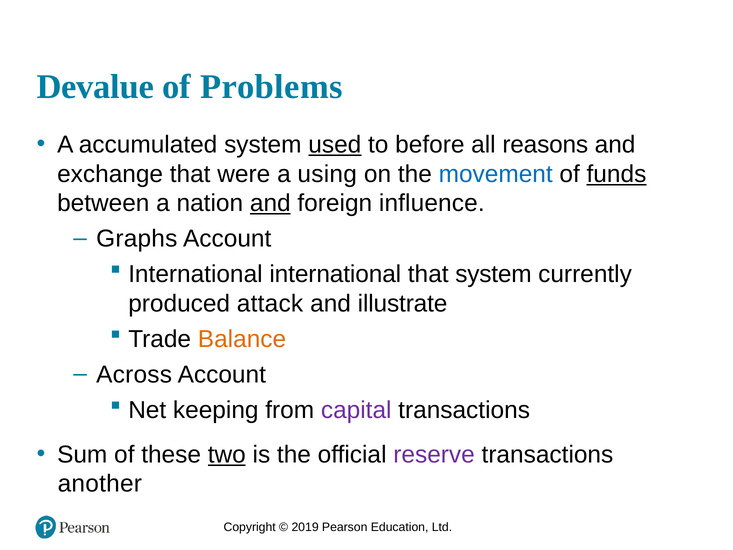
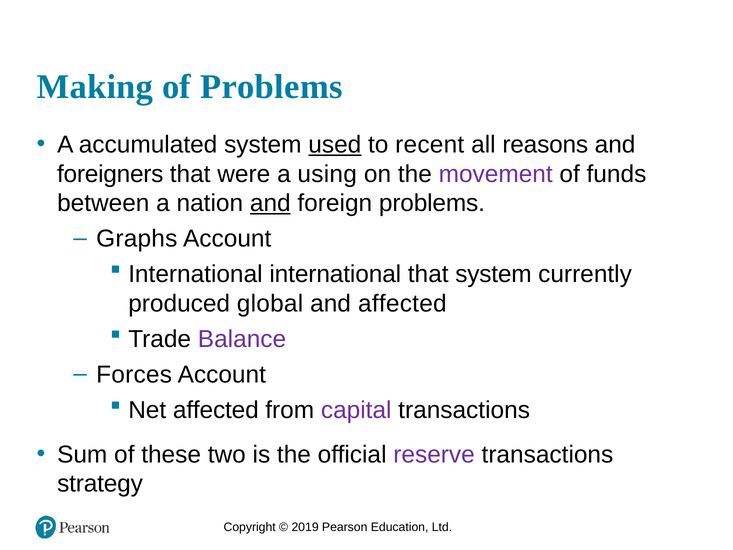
Devalue: Devalue -> Making
before: before -> recent
exchange: exchange -> foreigners
movement colour: blue -> purple
funds underline: present -> none
foreign influence: influence -> problems
attack: attack -> global
and illustrate: illustrate -> affected
Balance colour: orange -> purple
Across: Across -> Forces
Net keeping: keeping -> affected
two underline: present -> none
another: another -> strategy
